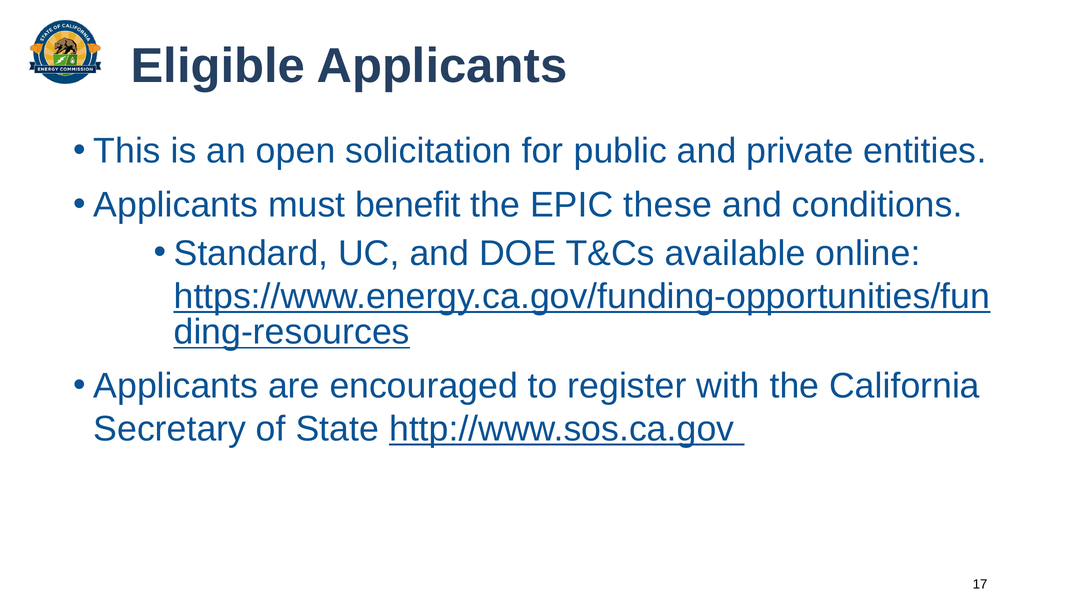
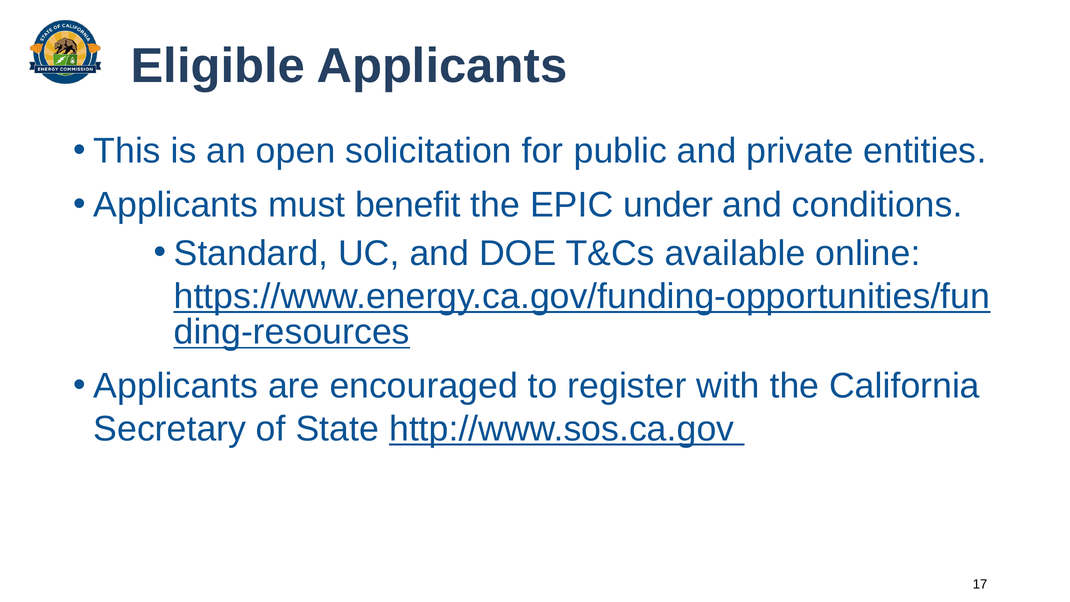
these: these -> under
